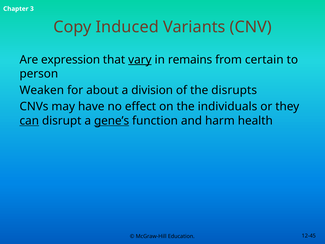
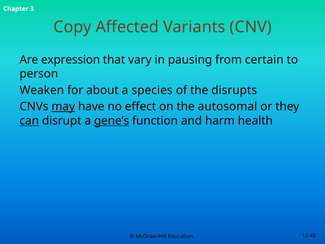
Induced: Induced -> Affected
vary underline: present -> none
remains: remains -> pausing
division: division -> species
may underline: none -> present
individuals: individuals -> autosomal
